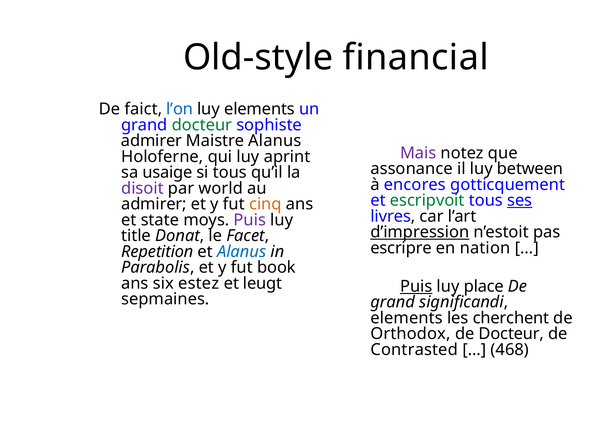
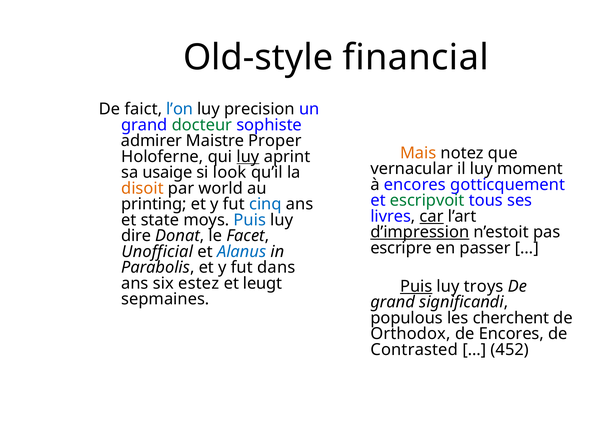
luy elements: elements -> precision
Maistre Alanus: Alanus -> Proper
Mais colour: purple -> orange
luy at (248, 156) underline: none -> present
assonance: assonance -> vernacular
between: between -> moment
si tous: tous -> look
disoit colour: purple -> orange
ses underline: present -> none
admirer at (154, 204): admirer -> printing
cinq colour: orange -> blue
car underline: none -> present
Puis at (250, 220) colour: purple -> blue
title: title -> dire
nation: nation -> passer
Repetition: Repetition -> Unofficial
book: book -> dans
place: place -> troys
elements at (407, 318): elements -> populous
de Docteur: Docteur -> Encores
468: 468 -> 452
